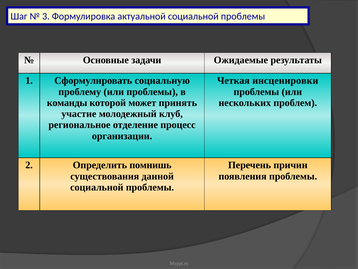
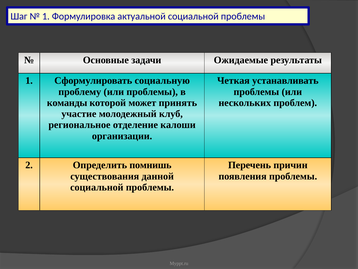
3 at (46, 16): 3 -> 1
инсценировки: инсценировки -> устанавливать
процесс: процесс -> калоши
